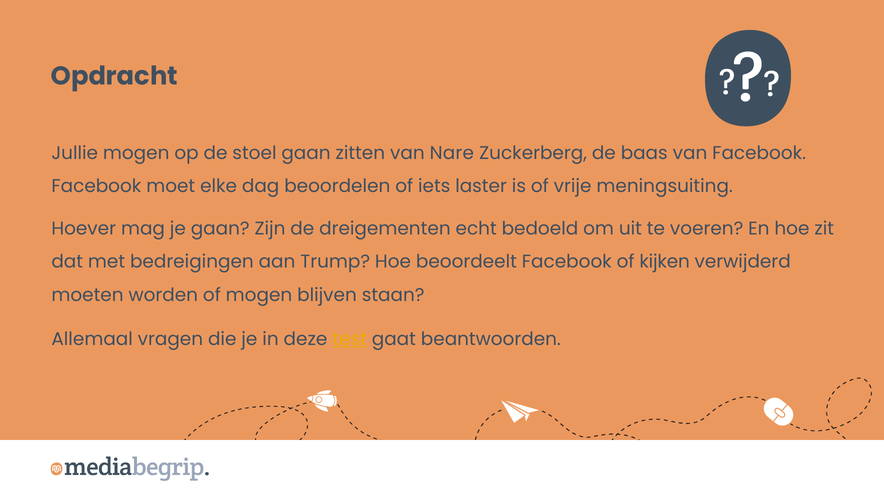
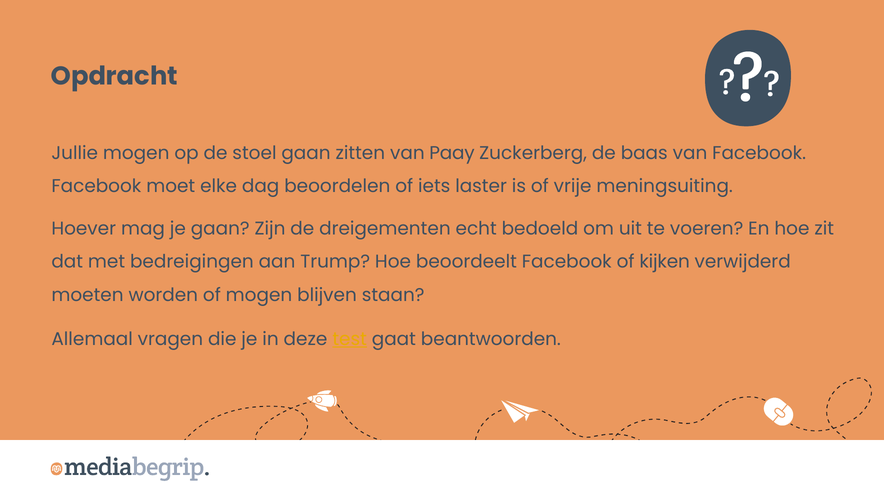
Nare: Nare -> Paay
